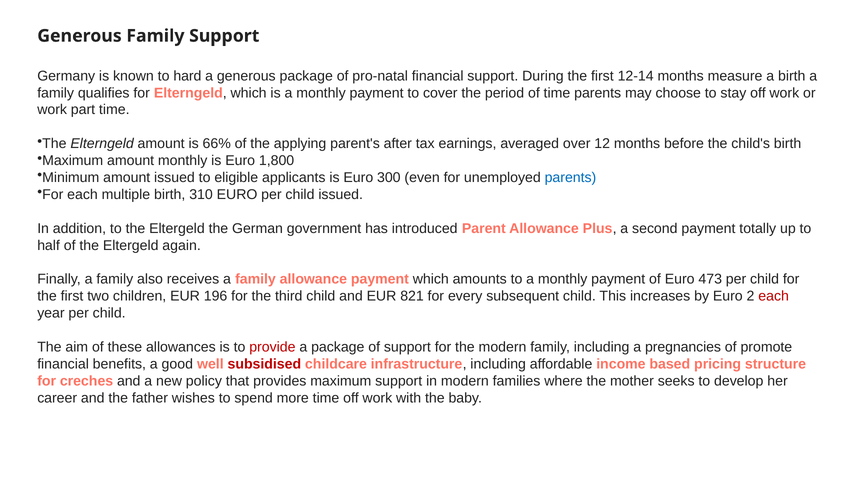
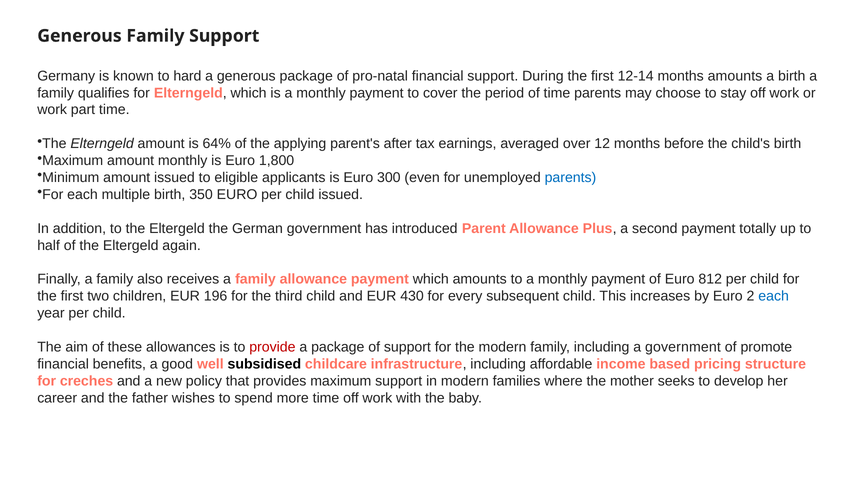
months measure: measure -> amounts
66%: 66% -> 64%
310: 310 -> 350
473: 473 -> 812
821: 821 -> 430
each at (774, 296) colour: red -> blue
a pregnancies: pregnancies -> government
subsidised colour: red -> black
